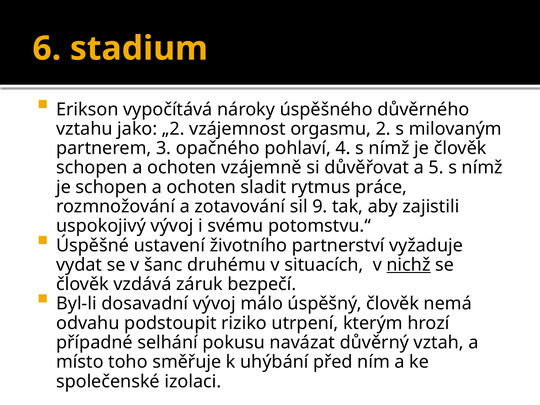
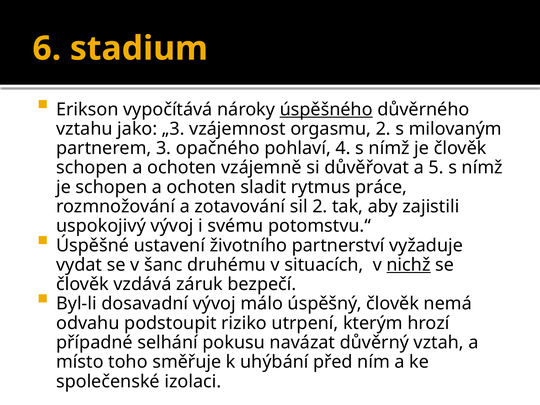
úspěšného underline: none -> present
„2: „2 -> „3
sil 9: 9 -> 2
